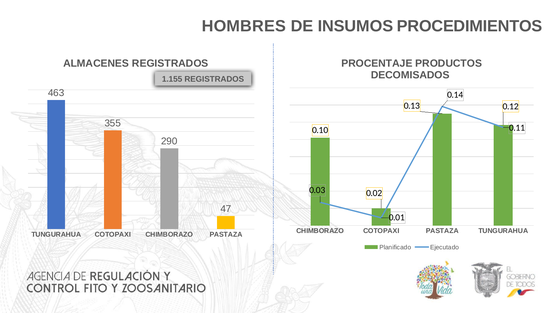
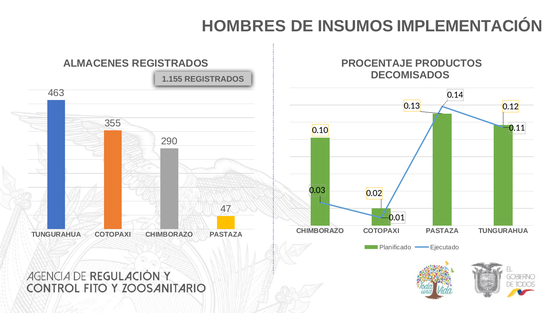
PROCEDIMIENTOS: PROCEDIMIENTOS -> IMPLEMENTACIÓN
